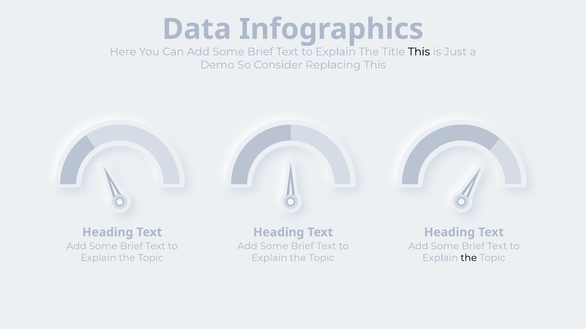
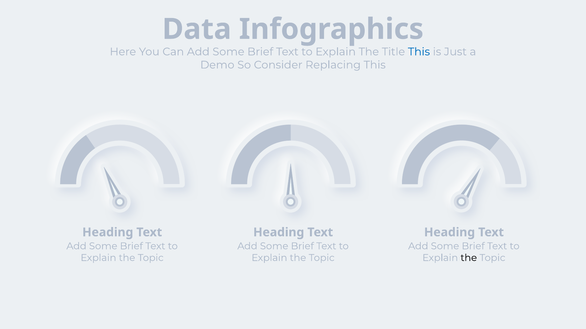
This at (419, 52) colour: black -> blue
